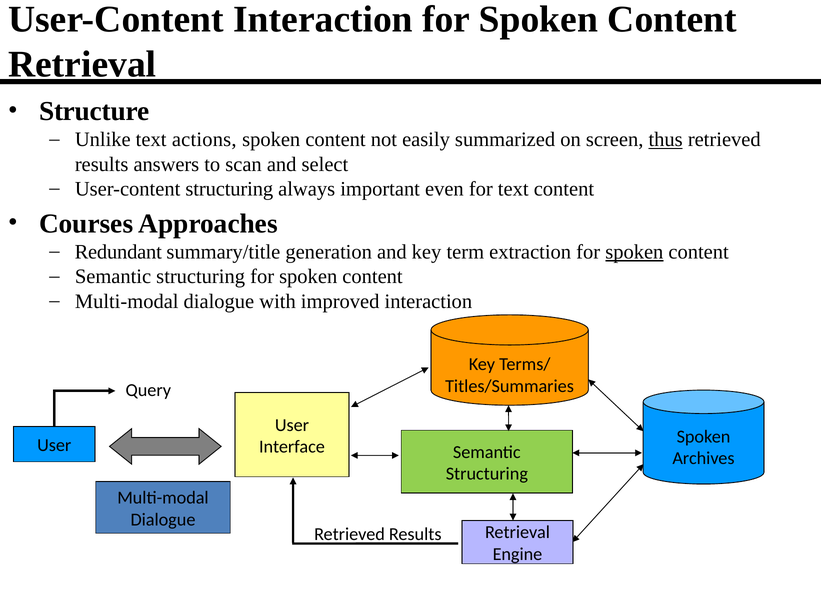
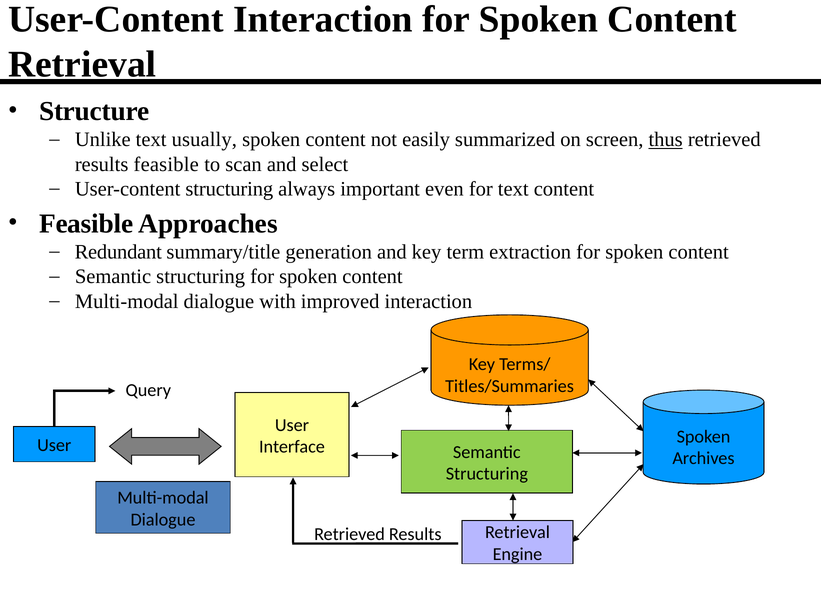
actions: actions -> usually
results answers: answers -> feasible
Courses at (86, 224): Courses -> Feasible
spoken at (634, 252) underline: present -> none
